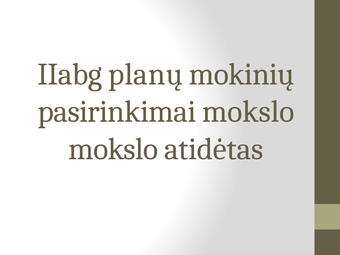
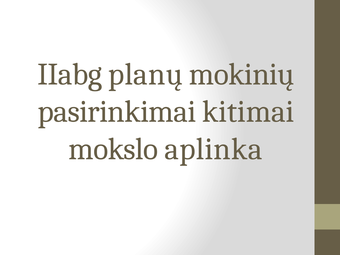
pasirinkimai mokslo: mokslo -> kitimai
atidėtas: atidėtas -> aplinka
